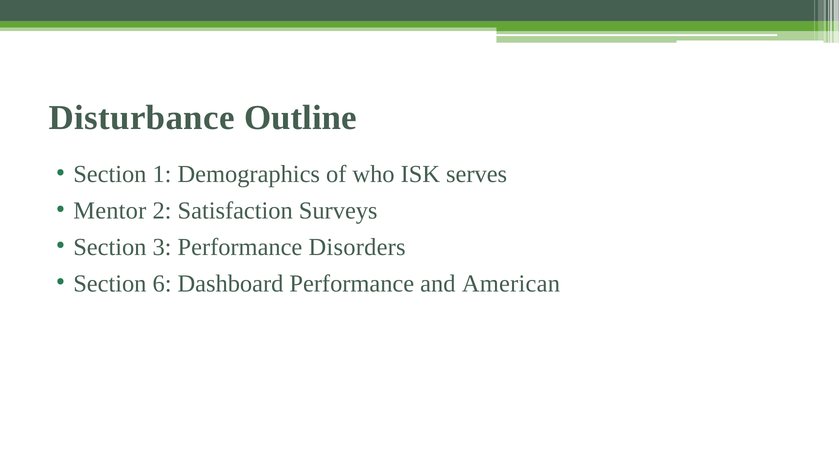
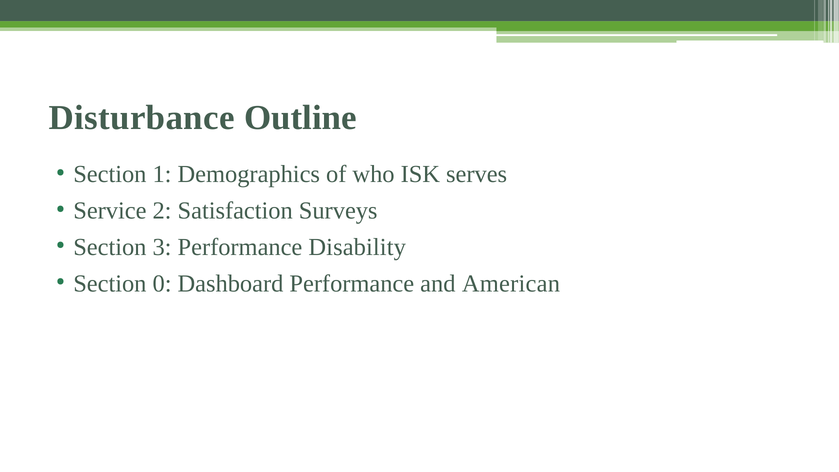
Mentor: Mentor -> Service
Disorders: Disorders -> Disability
6: 6 -> 0
